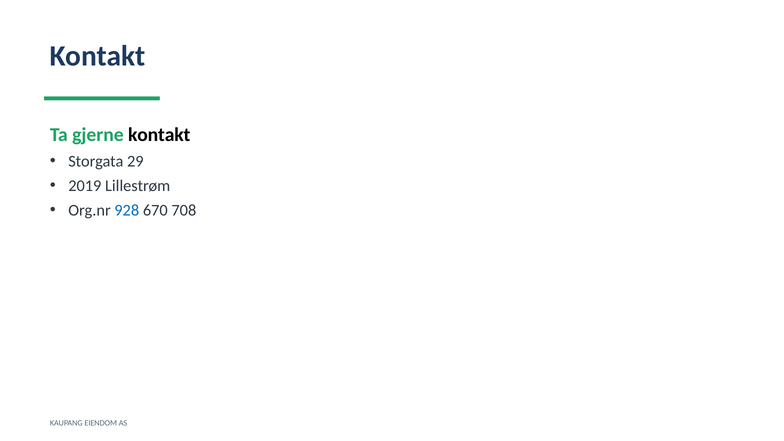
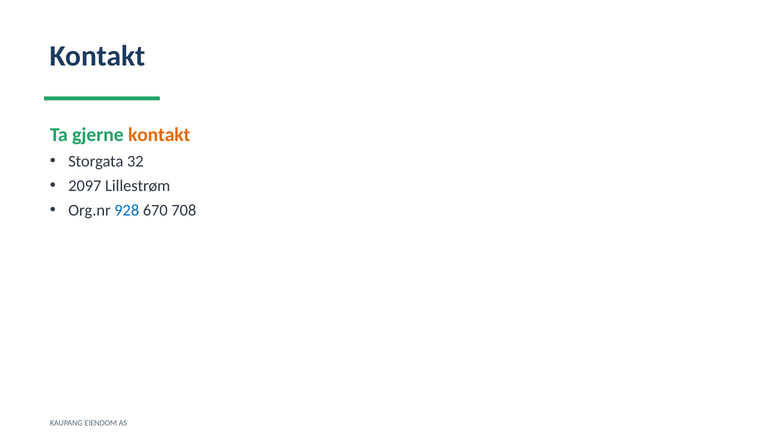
kontakt at (159, 135) colour: black -> orange
29: 29 -> 32
2019: 2019 -> 2097
